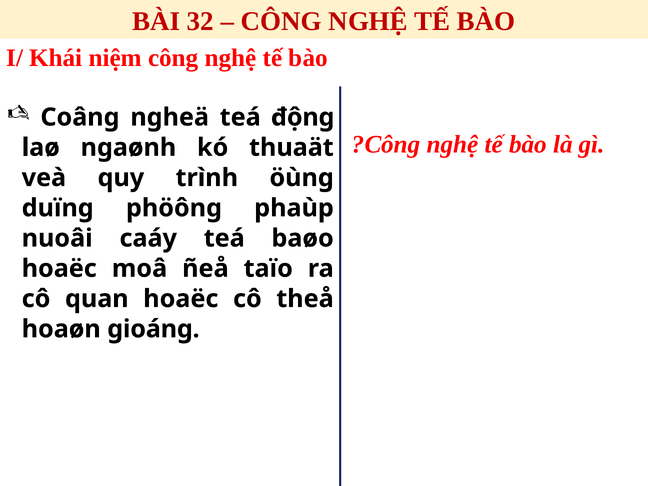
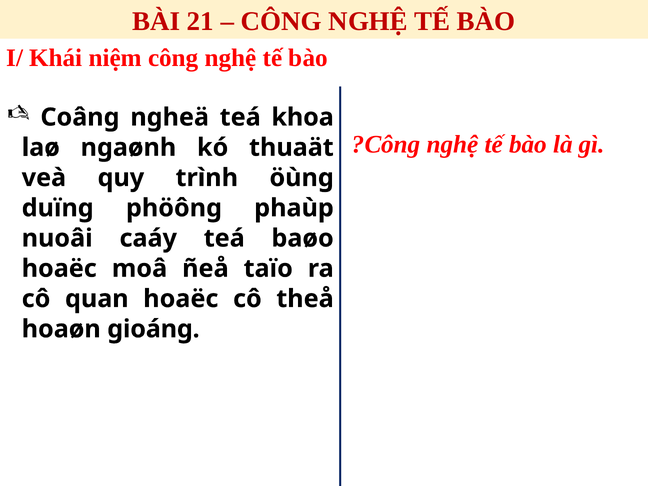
32: 32 -> 21
động: động -> khoa
